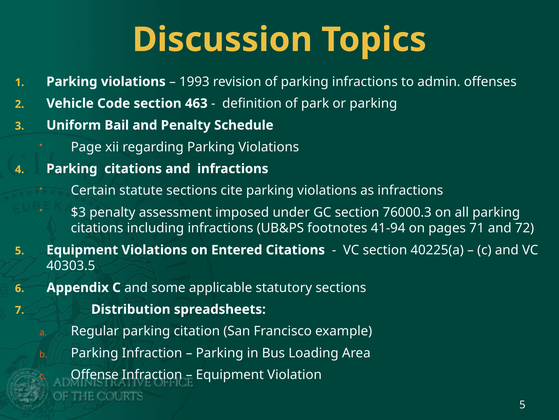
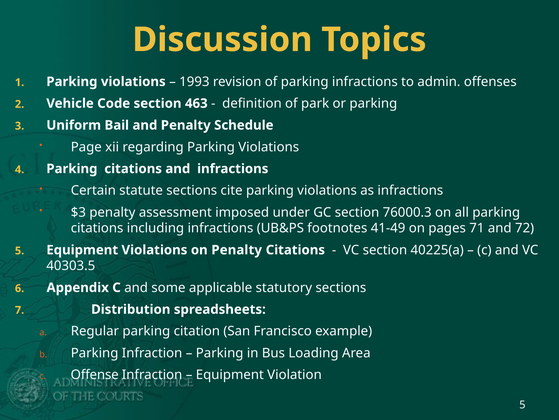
41-94: 41-94 -> 41-49
on Entered: Entered -> Penalty
